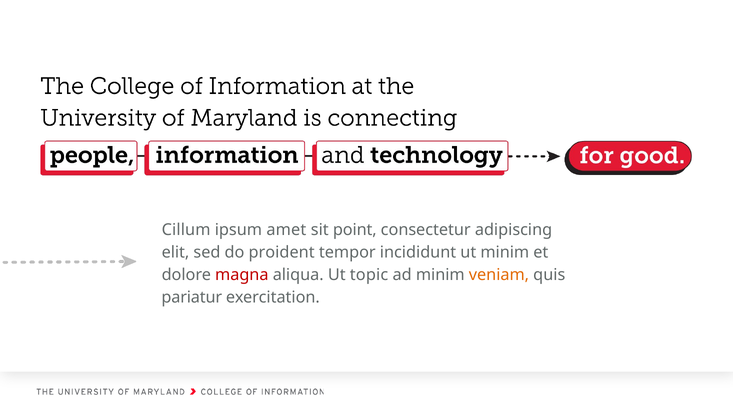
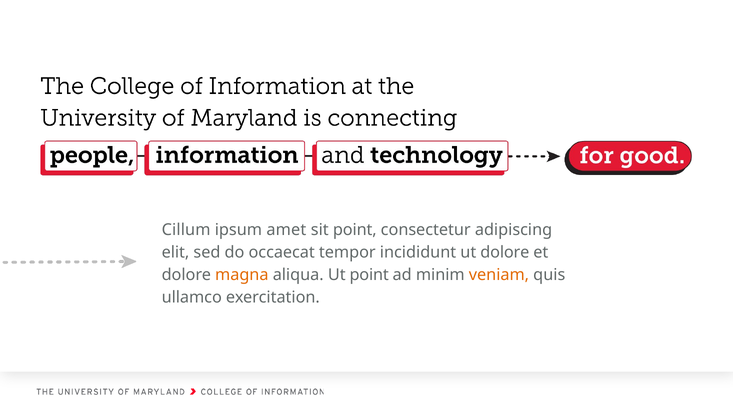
proident: proident -> occaecat
ut minim: minim -> dolore
magna colour: red -> orange
Ut topic: topic -> point
pariatur: pariatur -> ullamco
